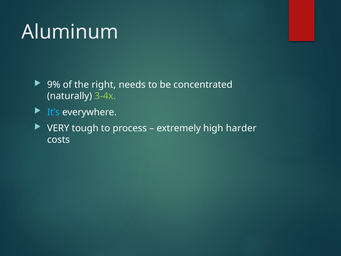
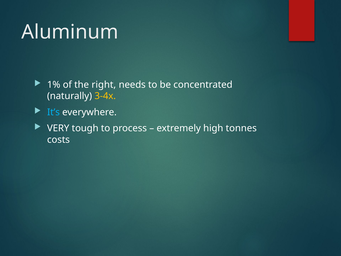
9%: 9% -> 1%
3-4x colour: light green -> yellow
harder: harder -> tonnes
